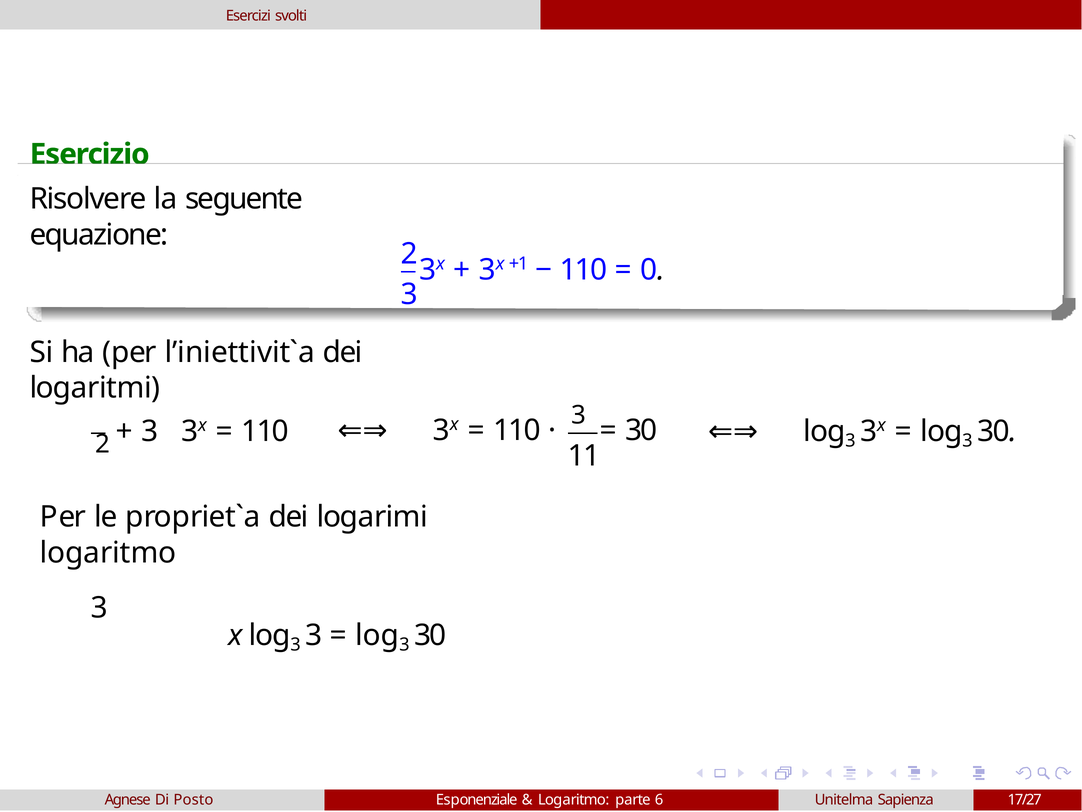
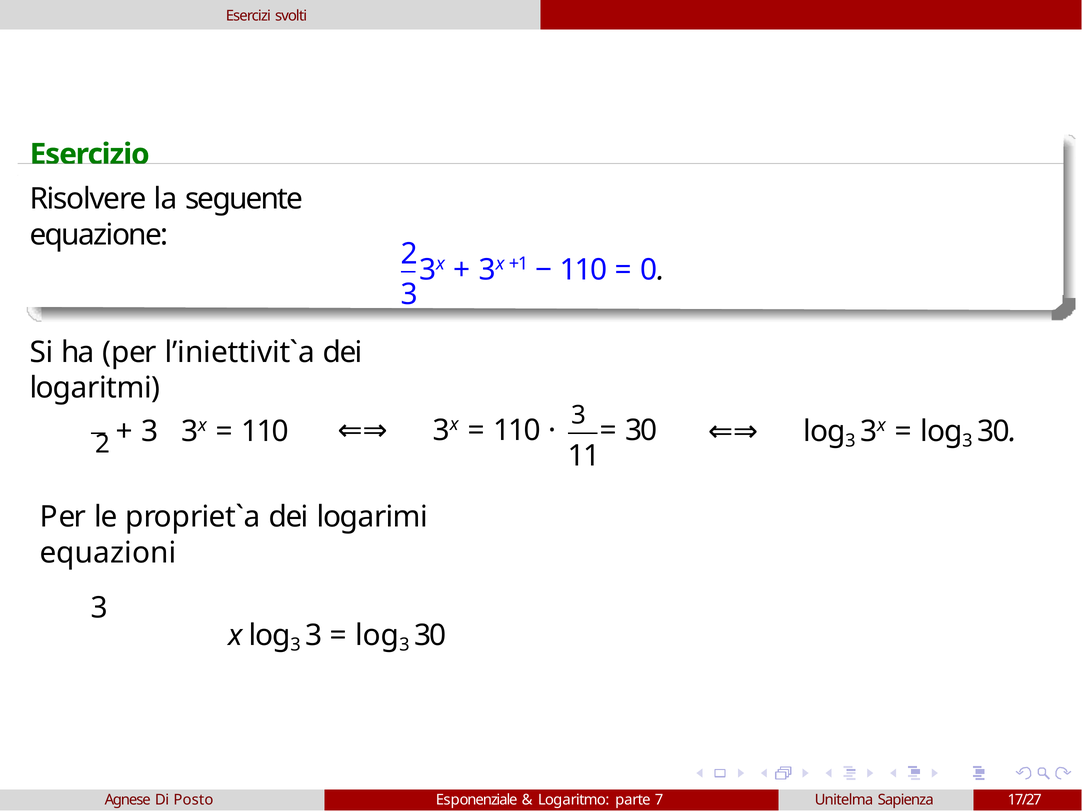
logaritmo at (108, 553): logaritmo -> equazioni
6: 6 -> 7
